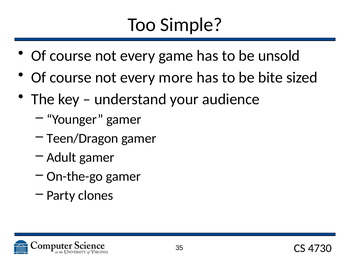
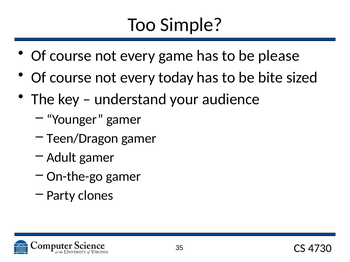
unsold: unsold -> please
more: more -> today
